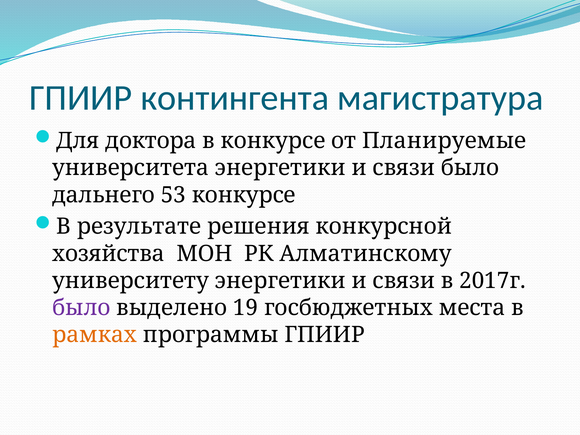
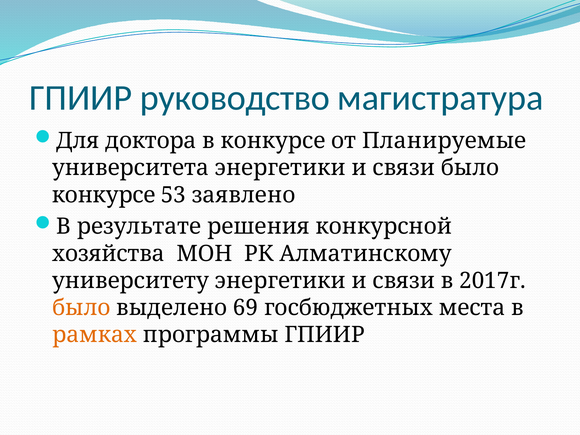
контингента: контингента -> руководство
дальнего at (104, 195): дальнего -> конкурсе
53 конкурсе: конкурсе -> заявлено
было at (81, 308) colour: purple -> orange
19: 19 -> 69
